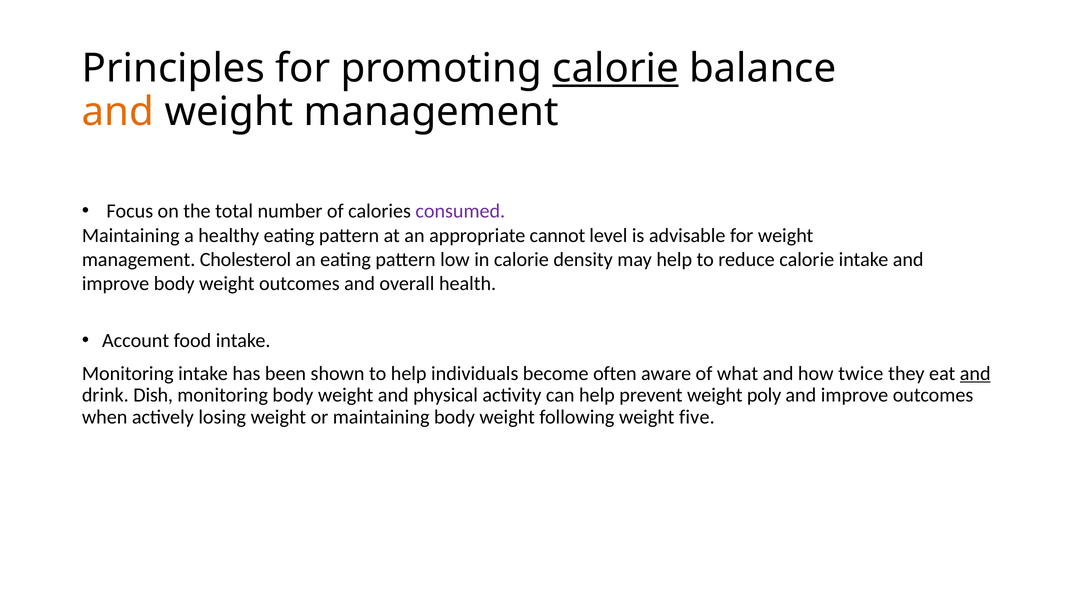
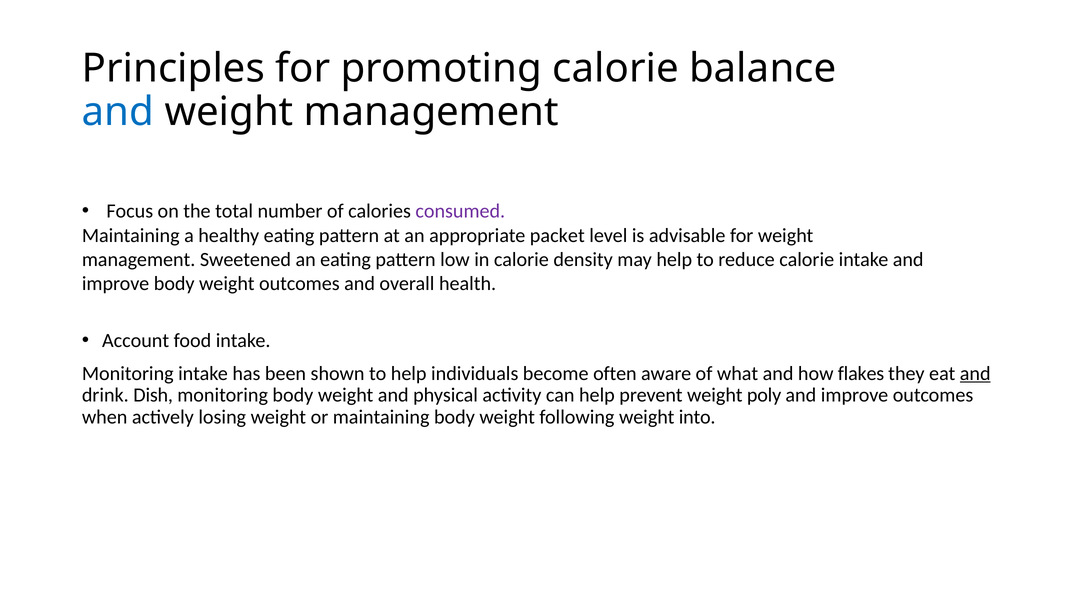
calorie at (616, 68) underline: present -> none
and at (118, 112) colour: orange -> blue
cannot: cannot -> packet
Cholesterol: Cholesterol -> Sweetened
twice: twice -> flakes
five: five -> into
